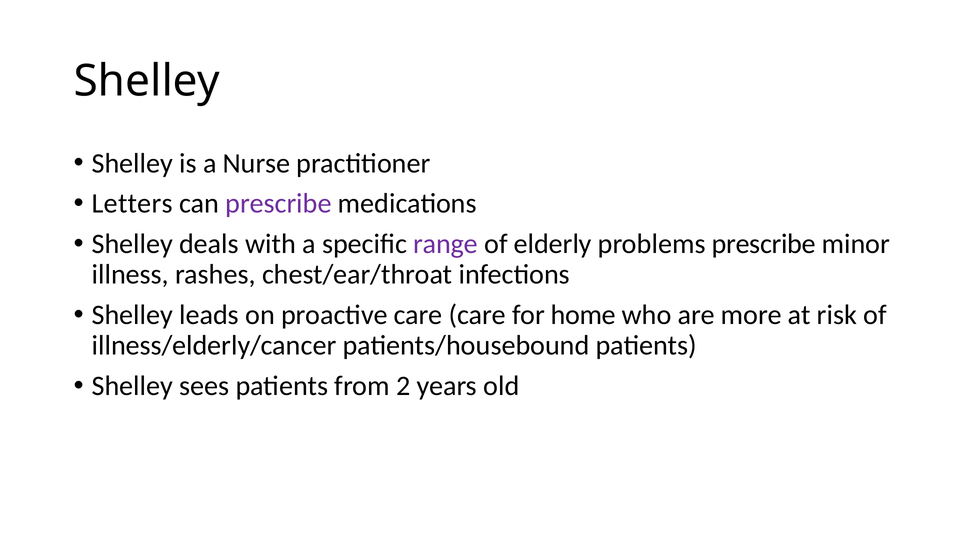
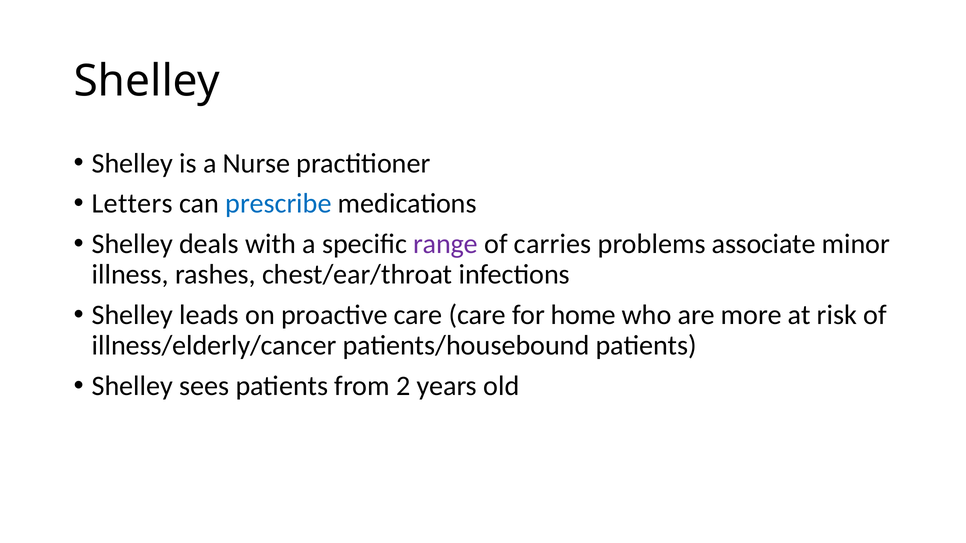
prescribe at (279, 204) colour: purple -> blue
elderly: elderly -> carries
problems prescribe: prescribe -> associate
